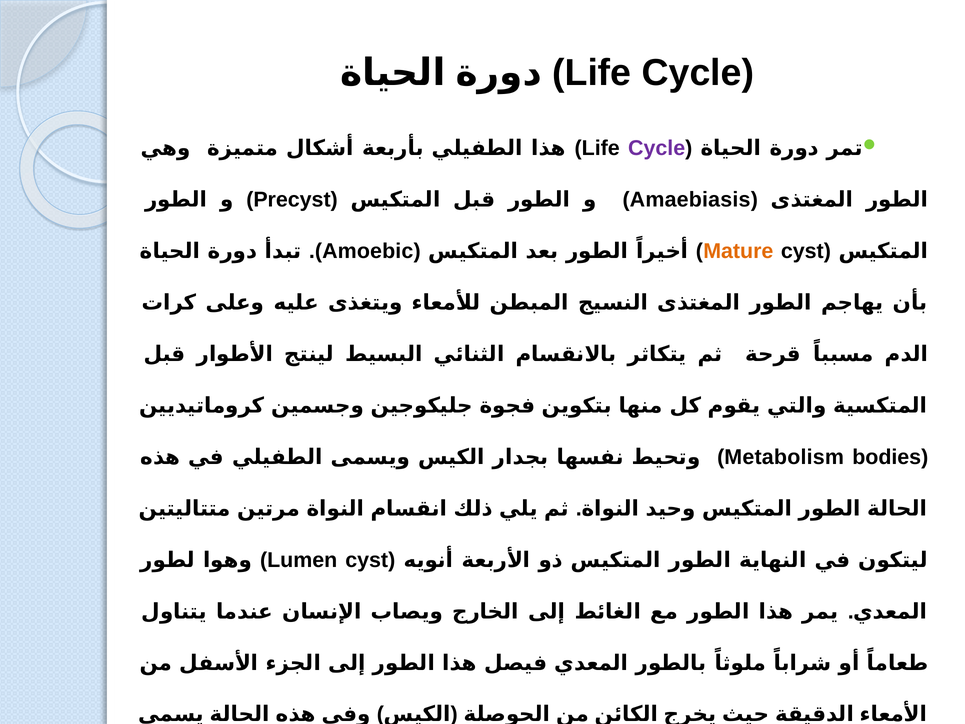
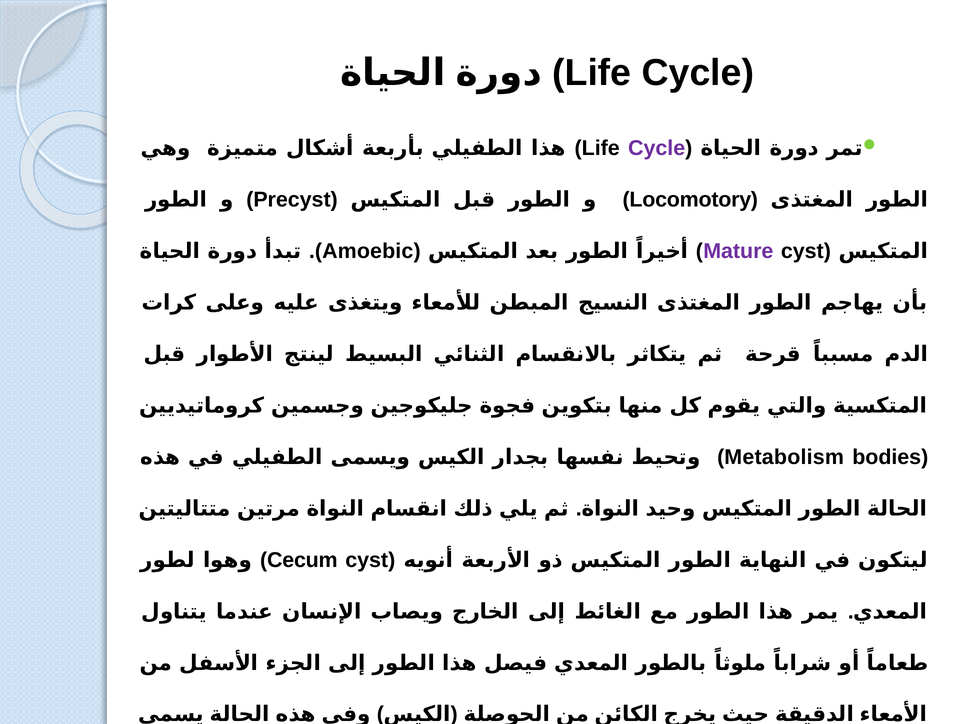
Amaebiasis: Amaebiasis -> Locomotory
Mature colour: orange -> purple
Lumen: Lumen -> Cecum
